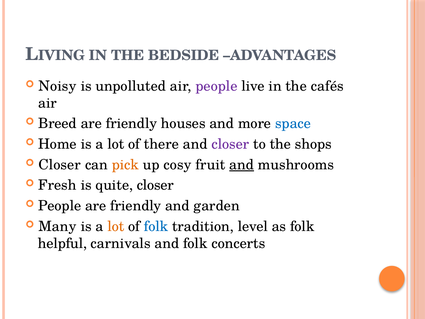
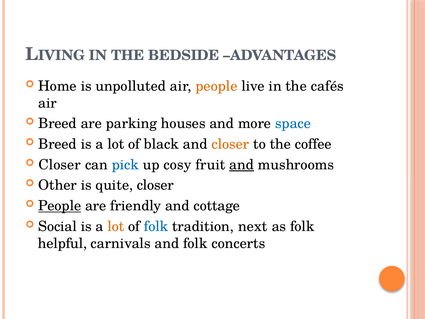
Noisy: Noisy -> Home
people at (216, 86) colour: purple -> orange
friendly at (131, 124): friendly -> parking
Home at (57, 144): Home -> Breed
there: there -> black
closer at (230, 144) colour: purple -> orange
shops: shops -> coffee
pick colour: orange -> blue
Fresh: Fresh -> Other
People at (60, 206) underline: none -> present
garden: garden -> cottage
Many: Many -> Social
level: level -> next
